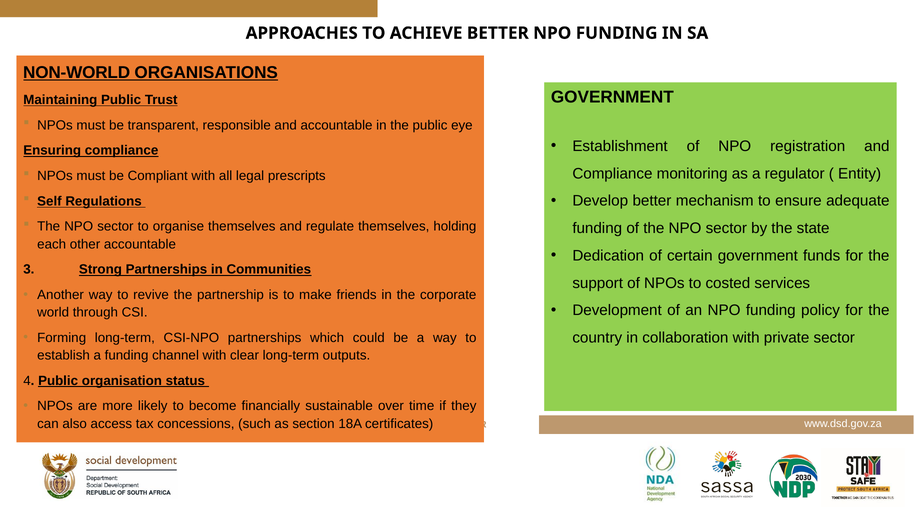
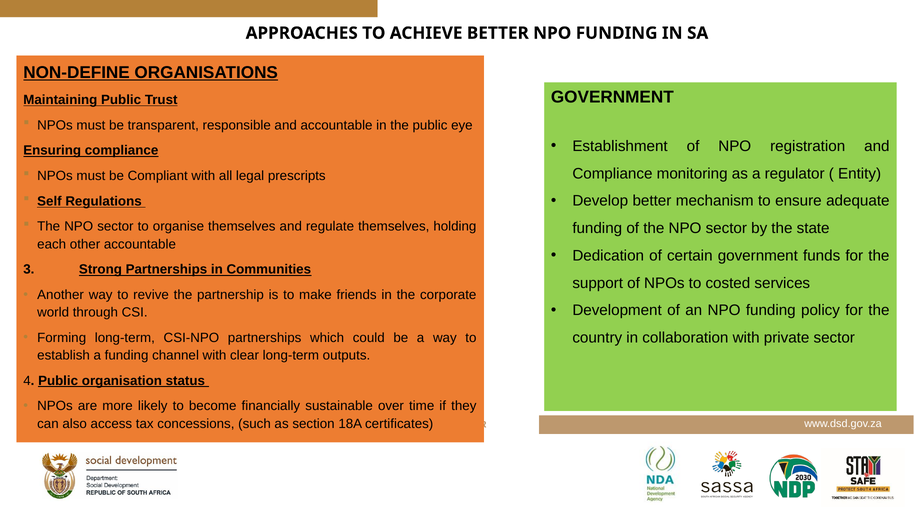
NON-WORLD: NON-WORLD -> NON-DEFINE
